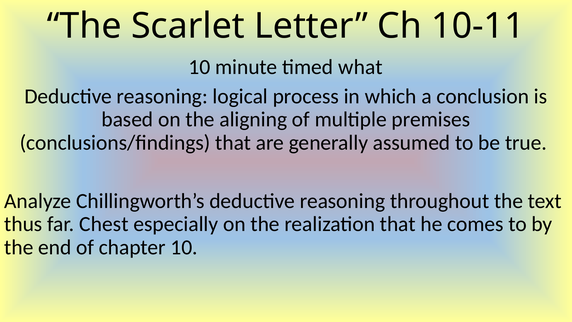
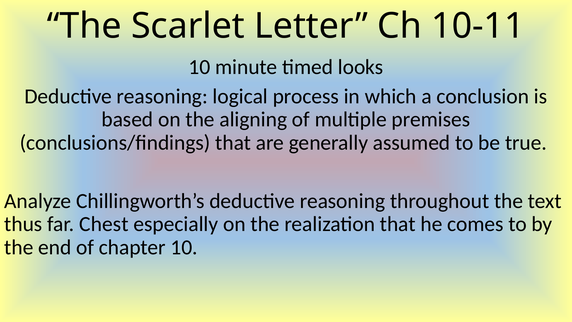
what: what -> looks
